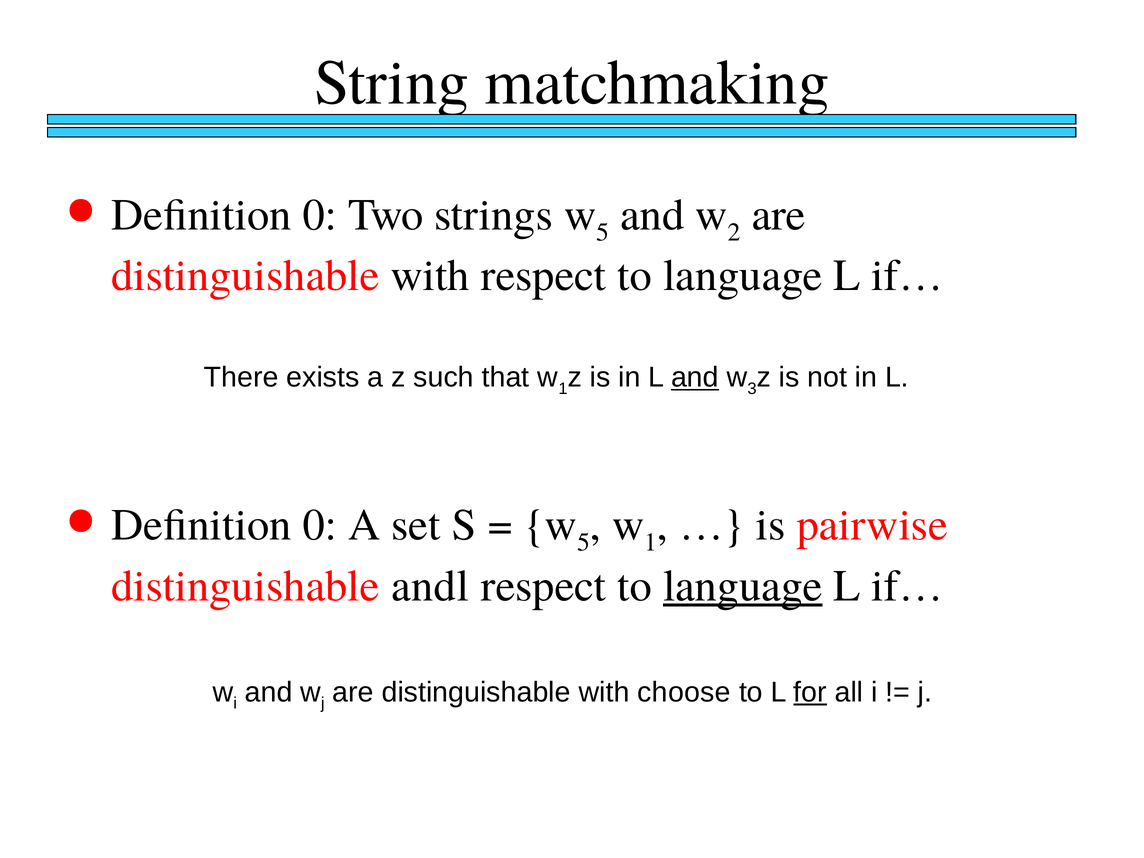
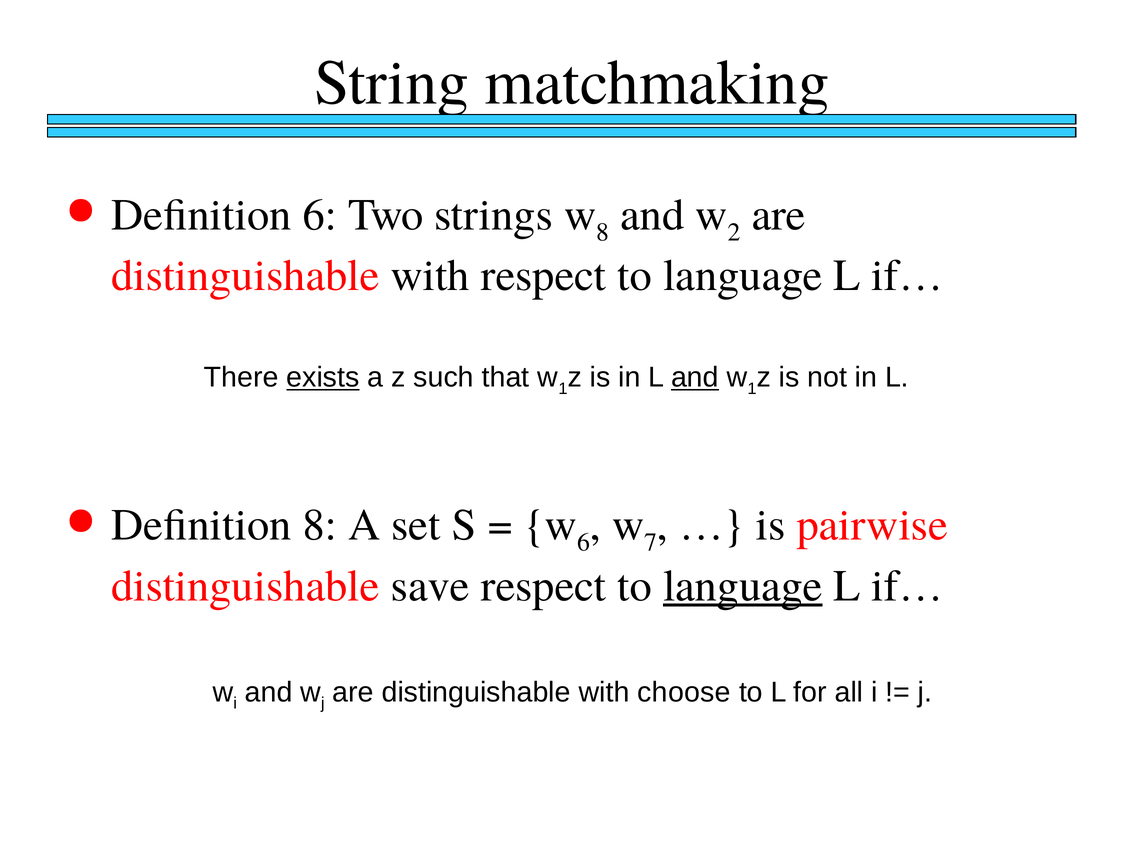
0 at (320, 215): 0 -> 6
5 at (603, 232): 5 -> 8
exists underline: none -> present
3 at (752, 389): 3 -> 1
0 at (320, 525): 0 -> 8
5 at (584, 542): 5 -> 6
1 at (651, 542): 1 -> 7
andl: andl -> save
for underline: present -> none
